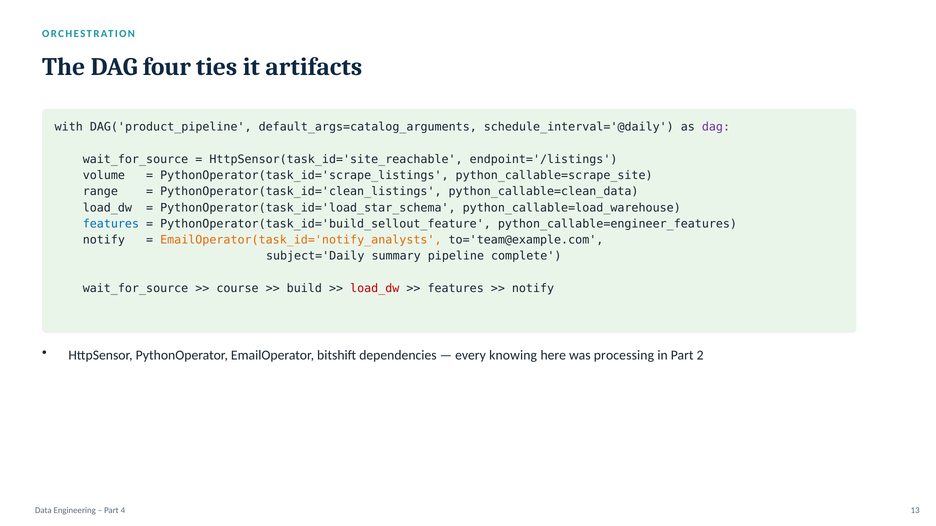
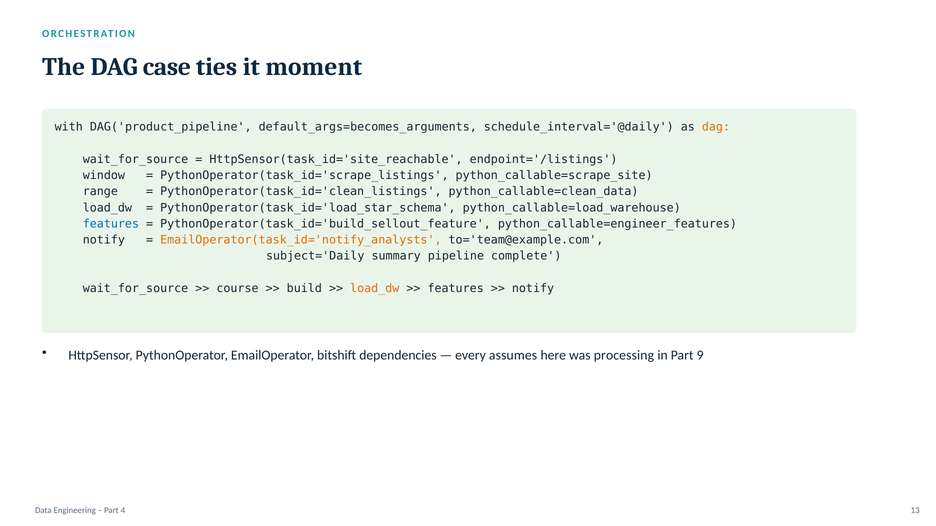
four: four -> case
artifacts: artifacts -> moment
default_args=catalog_arguments: default_args=catalog_arguments -> default_args=becomes_arguments
dag at (716, 127) colour: purple -> orange
volume: volume -> window
load_dw at (375, 289) colour: red -> orange
knowing: knowing -> assumes
2: 2 -> 9
